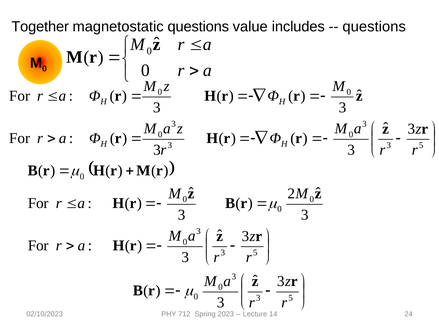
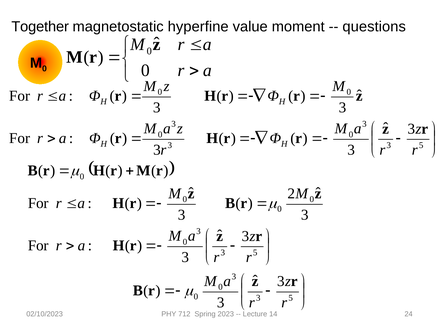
magnetostatic questions: questions -> hyperfine
includes: includes -> moment
